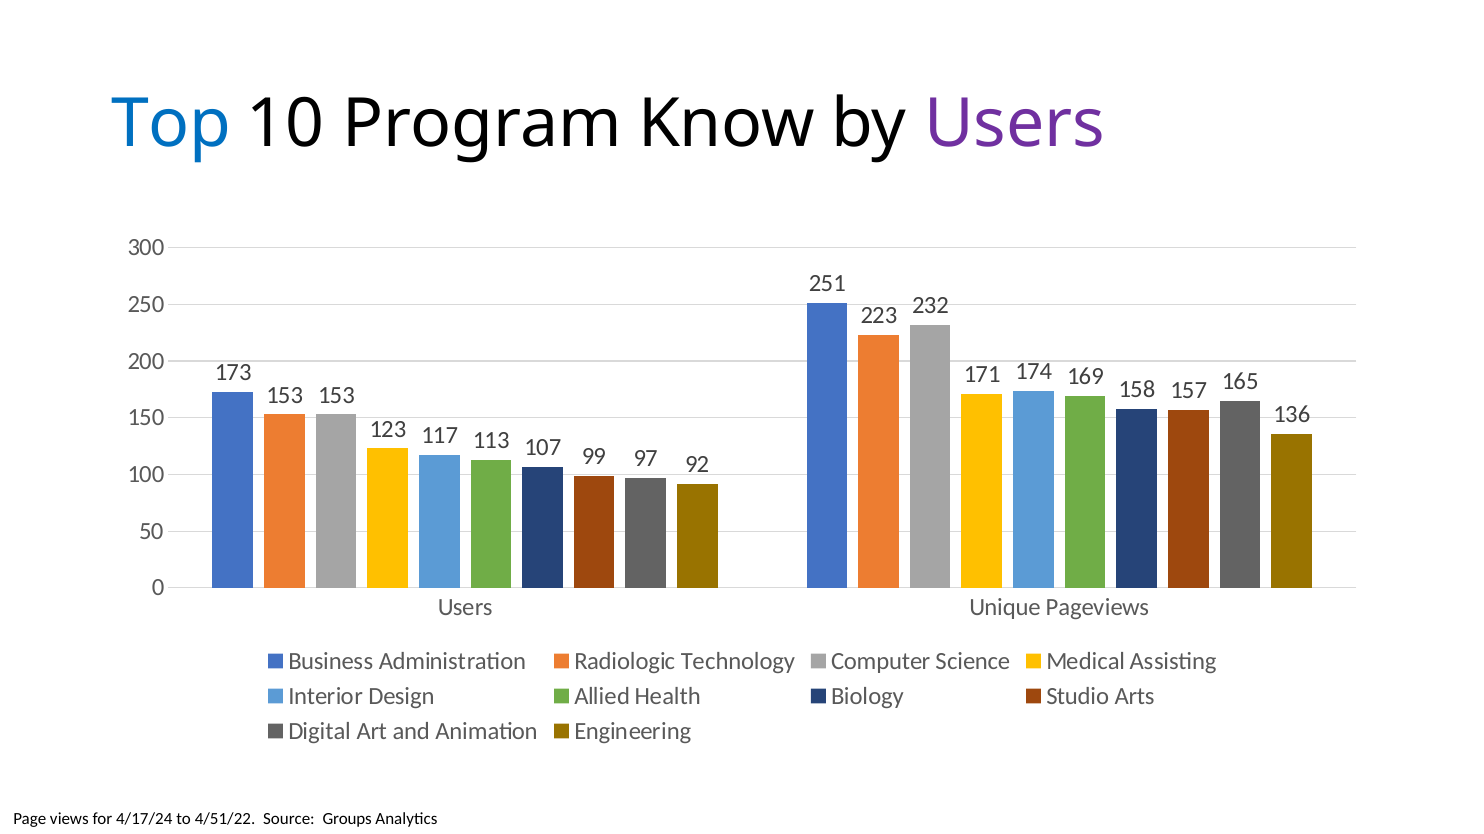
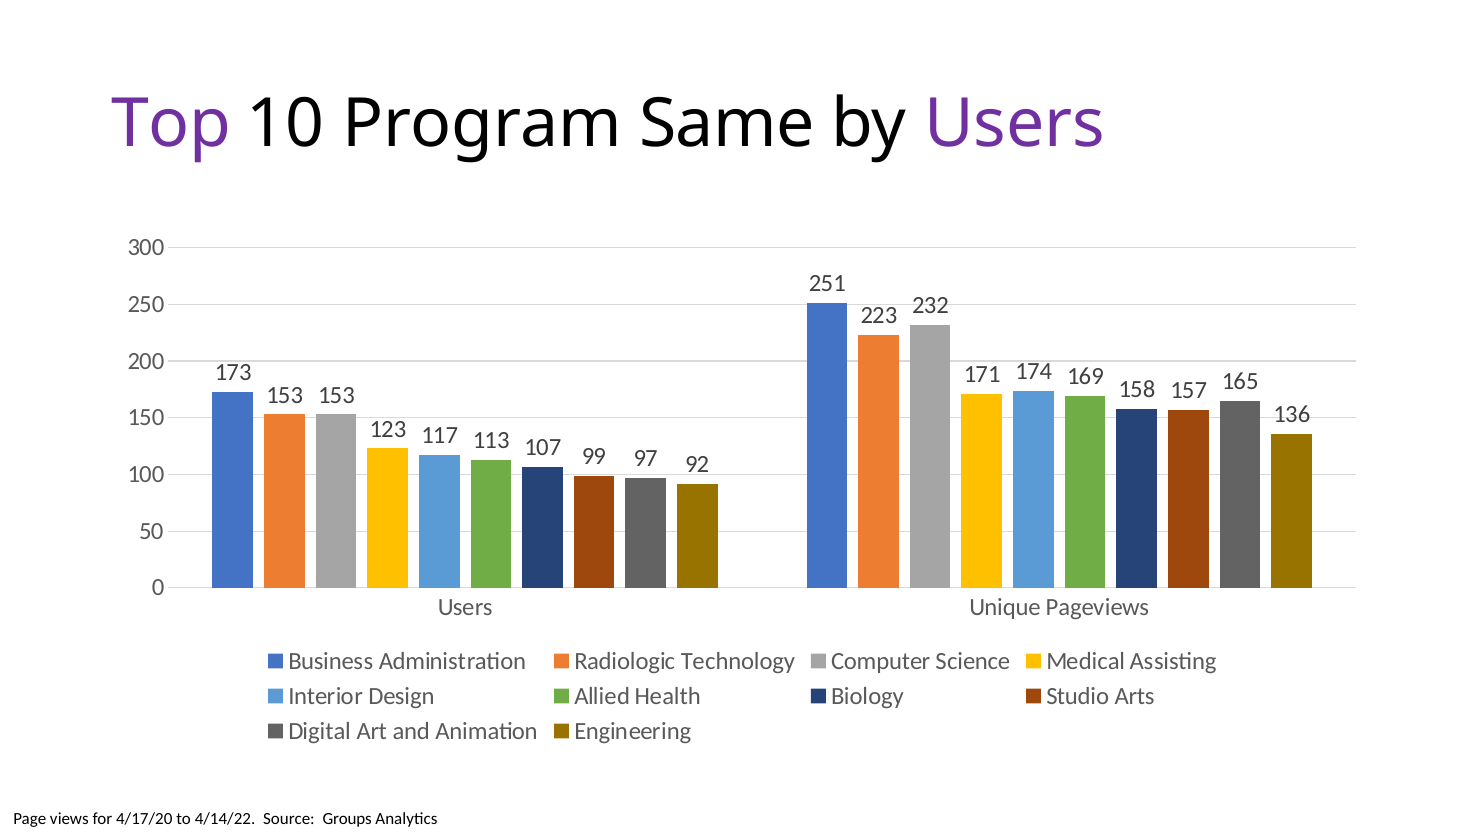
Top colour: blue -> purple
Know: Know -> Same
4/17/24: 4/17/24 -> 4/17/20
4/51/22: 4/51/22 -> 4/14/22
